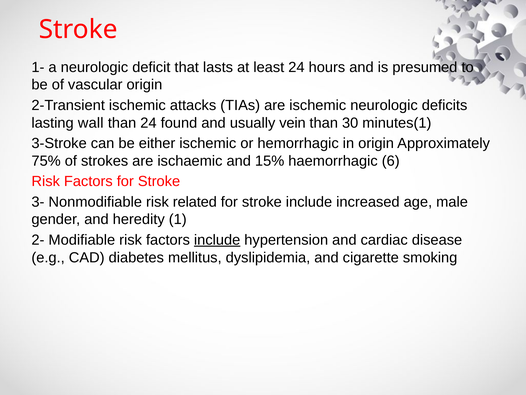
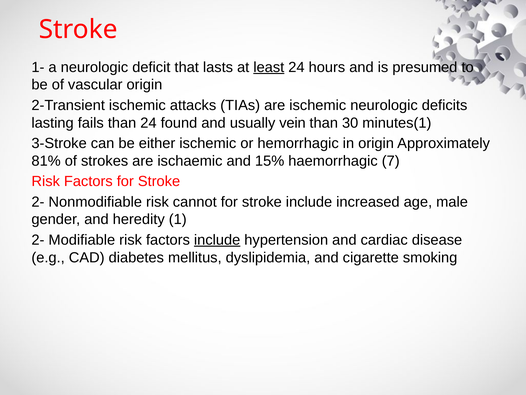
least underline: none -> present
wall: wall -> fails
75%: 75% -> 81%
6: 6 -> 7
3- at (38, 202): 3- -> 2-
related: related -> cannot
